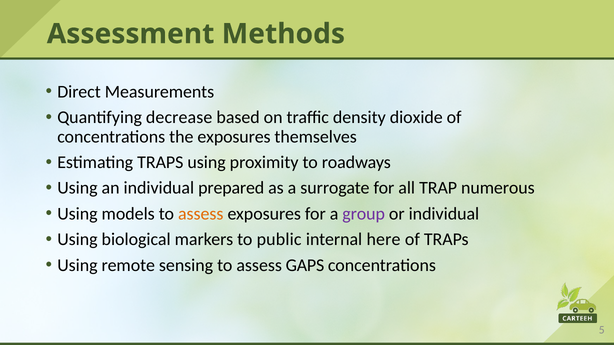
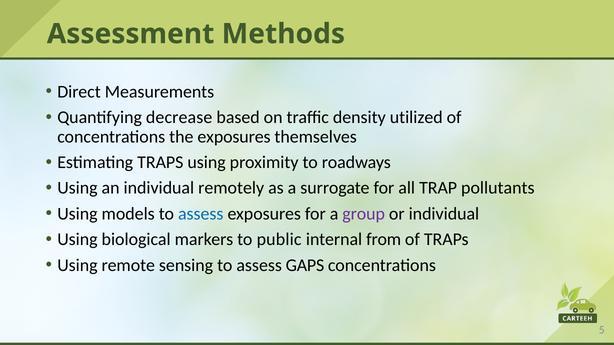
dioxide: dioxide -> utilized
prepared: prepared -> remotely
numerous: numerous -> pollutants
assess at (201, 214) colour: orange -> blue
here: here -> from
